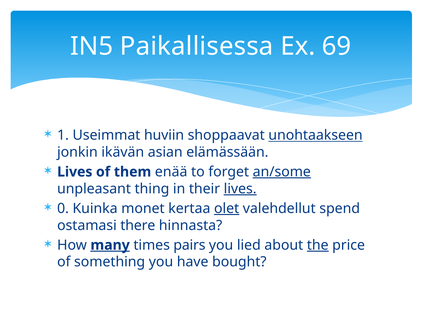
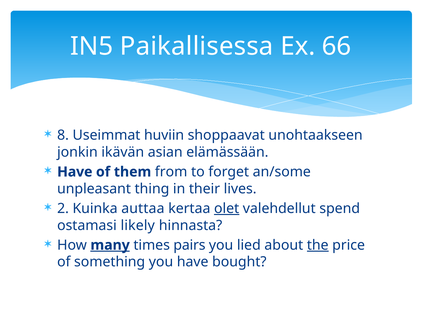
69: 69 -> 66
1: 1 -> 8
unohtaakseen underline: present -> none
Lives at (75, 172): Lives -> Have
enää: enää -> from
an/some underline: present -> none
lives at (240, 188) underline: present -> none
0: 0 -> 2
monet: monet -> auttaa
there: there -> likely
